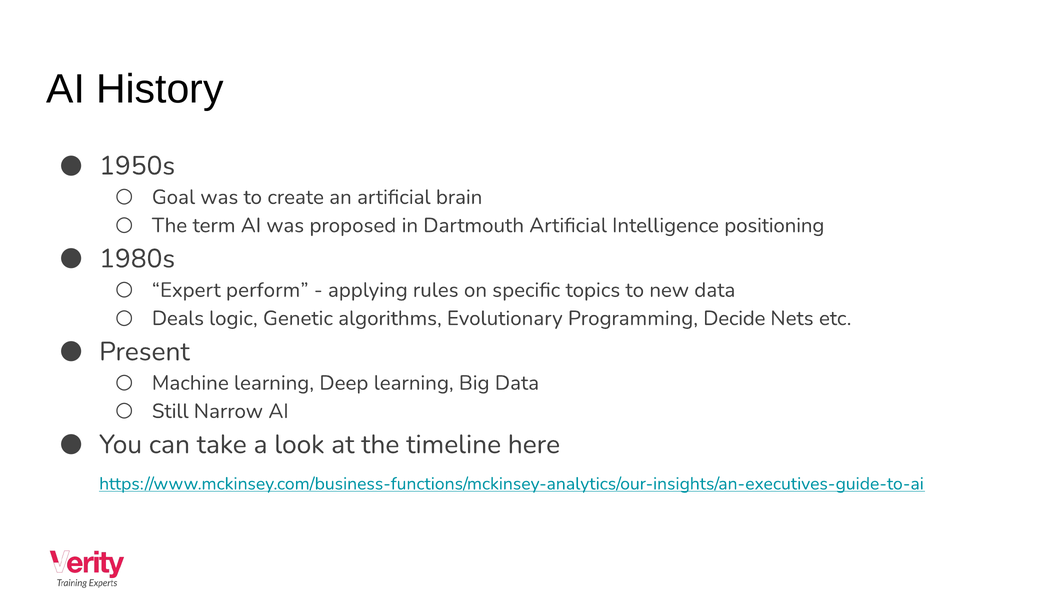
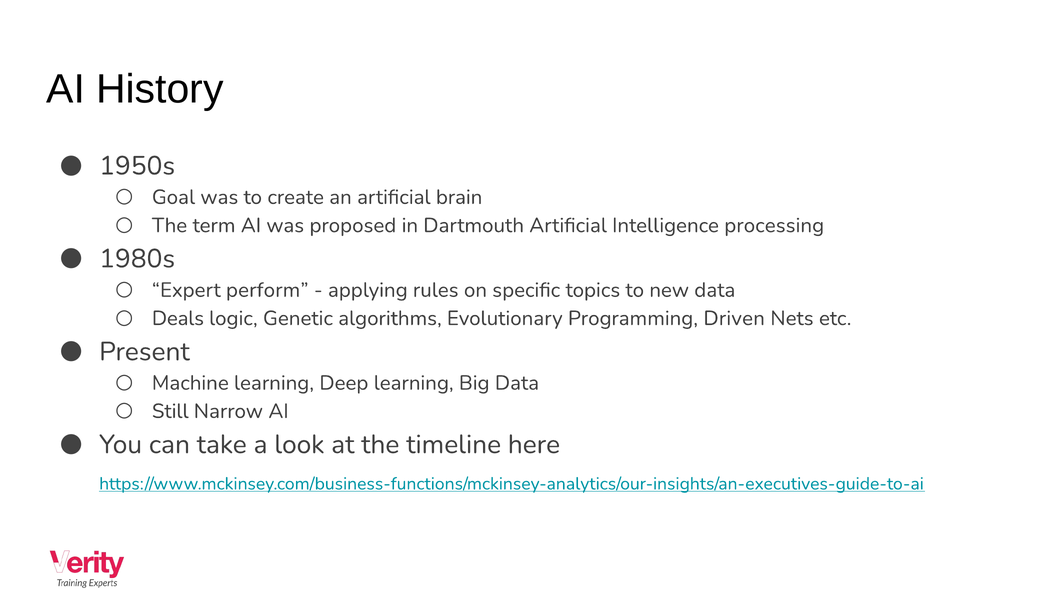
positioning: positioning -> processing
Decide: Decide -> Driven
